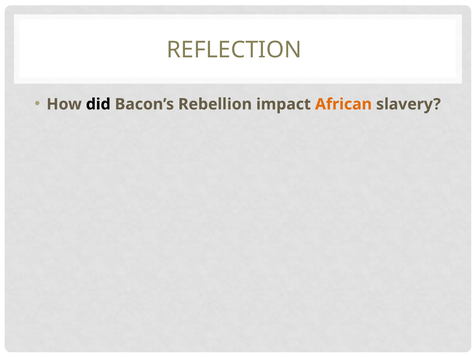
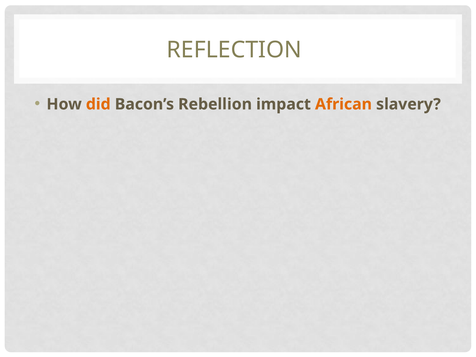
did colour: black -> orange
